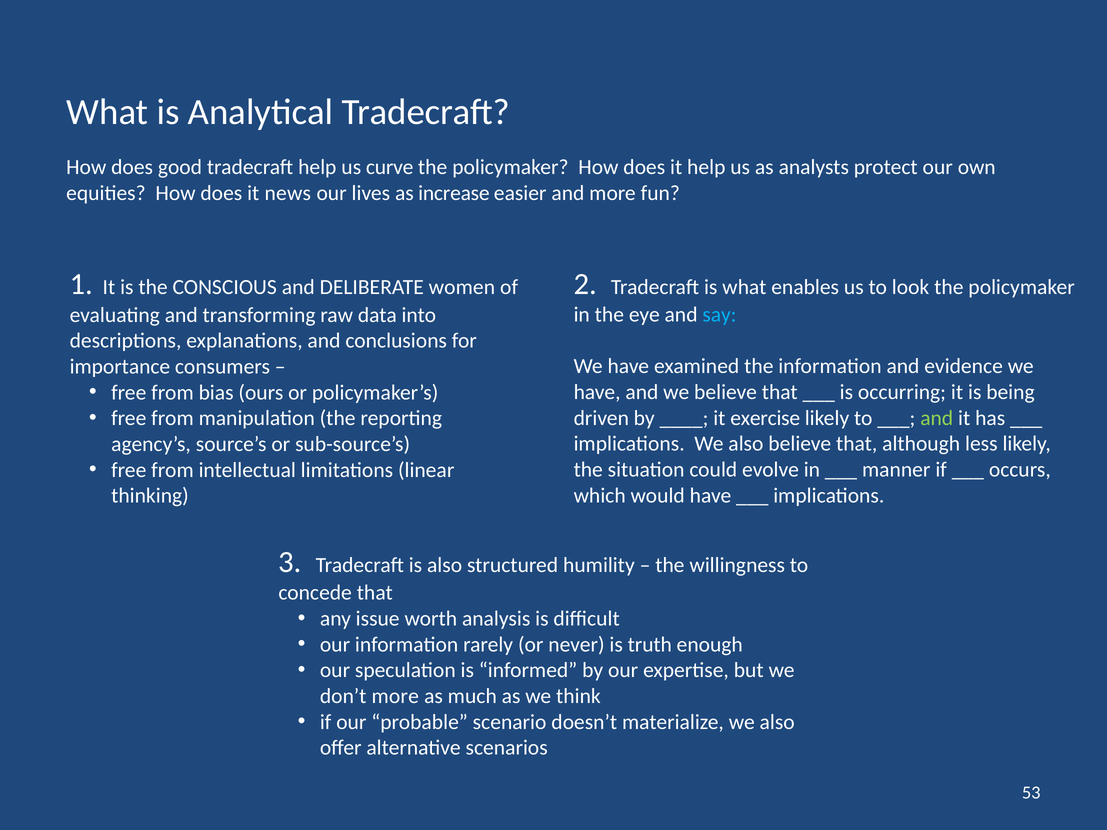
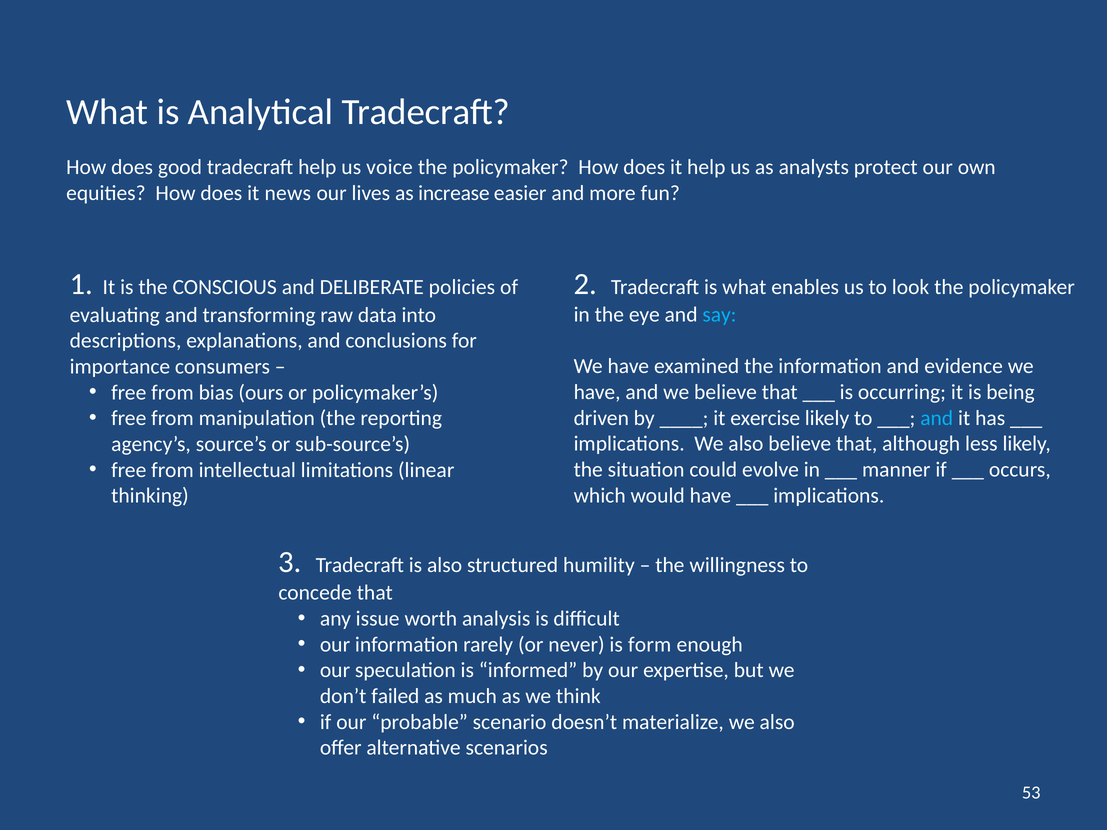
curve: curve -> voice
women: women -> policies
and at (937, 418) colour: light green -> light blue
truth: truth -> form
don’t more: more -> failed
